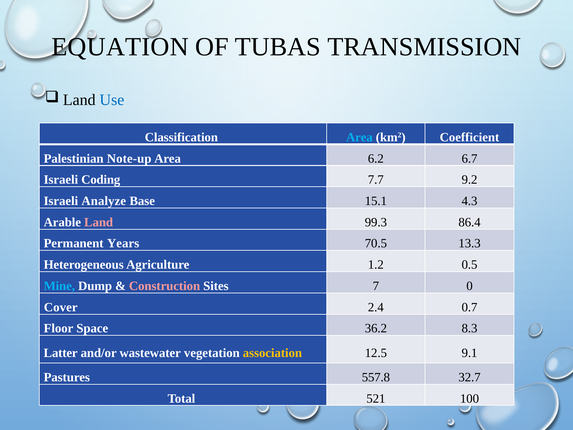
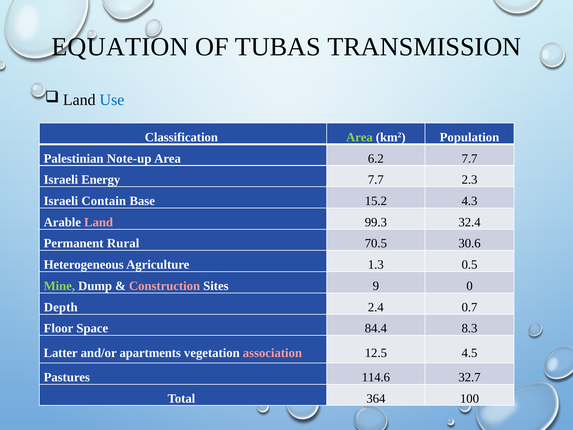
Area at (359, 137) colour: light blue -> light green
Coefficient: Coefficient -> Population
6.2 6.7: 6.7 -> 7.7
Coding: Coding -> Energy
9.2: 9.2 -> 2.3
Analyze: Analyze -> Contain
15.1: 15.1 -> 15.2
86.4: 86.4 -> 32.4
Years: Years -> Rural
13.3: 13.3 -> 30.6
1.2: 1.2 -> 1.3
Mine colour: light blue -> light green
7: 7 -> 9
Cover: Cover -> Depth
36.2: 36.2 -> 84.4
wastewater: wastewater -> apartments
association colour: yellow -> pink
9.1: 9.1 -> 4.5
557.8: 557.8 -> 114.6
521: 521 -> 364
